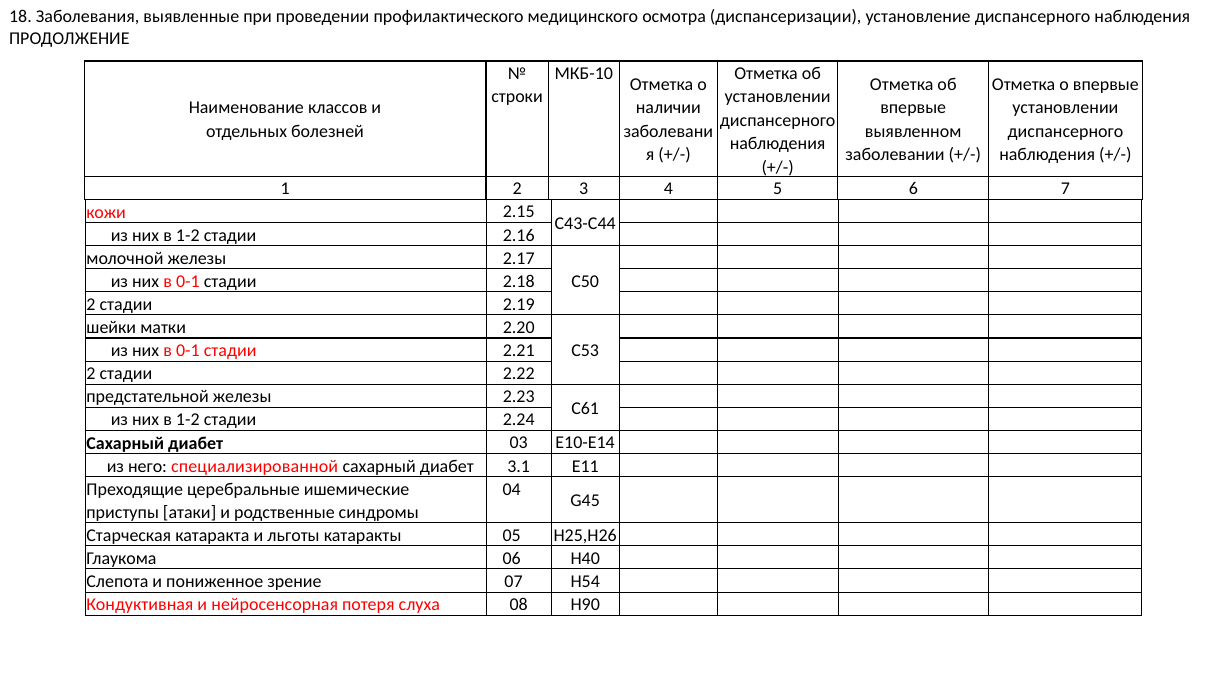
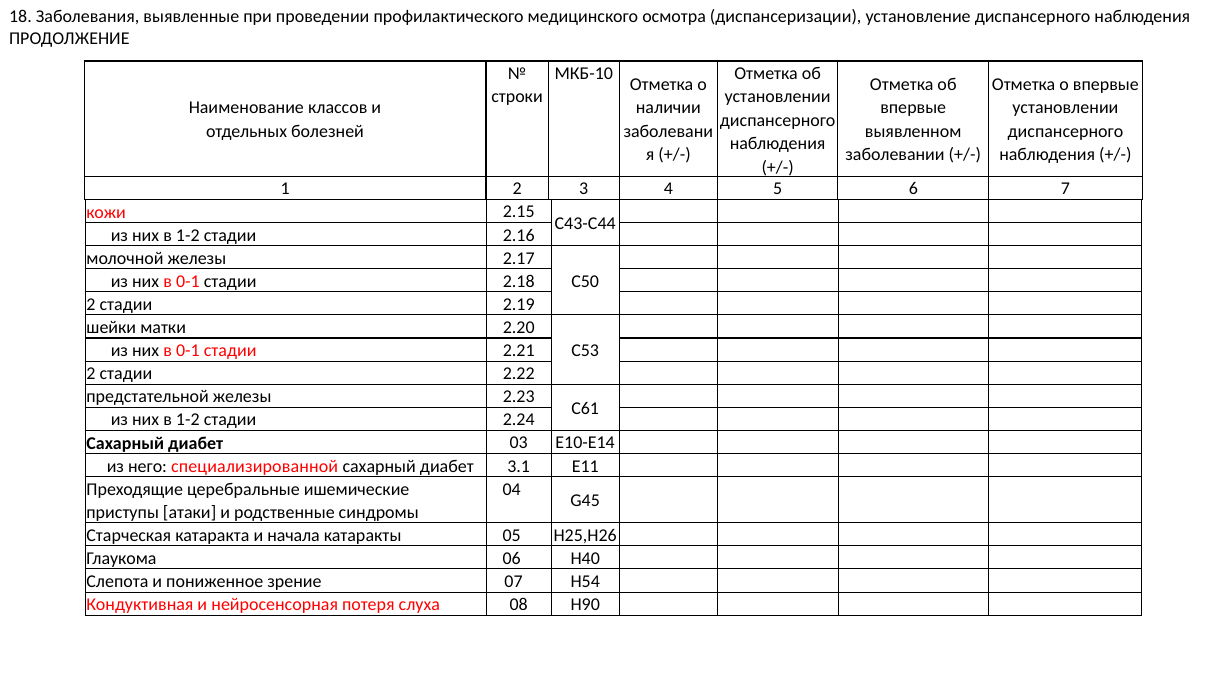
льготы: льготы -> начала
